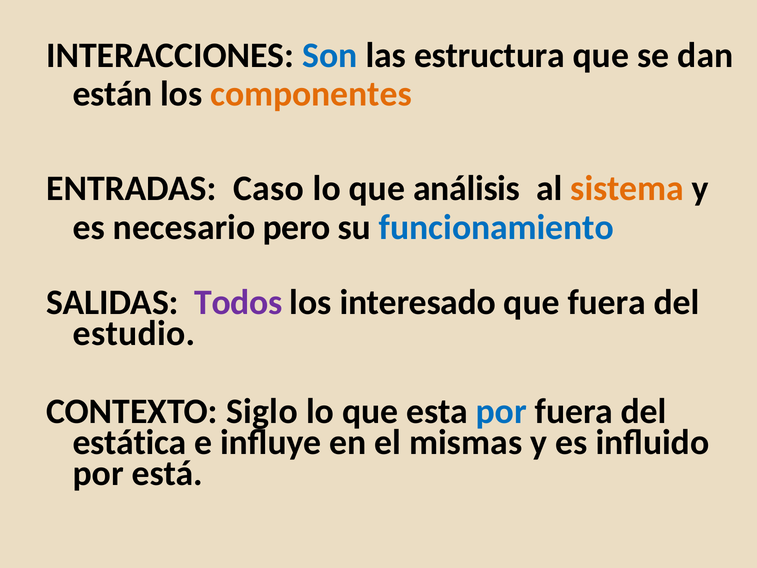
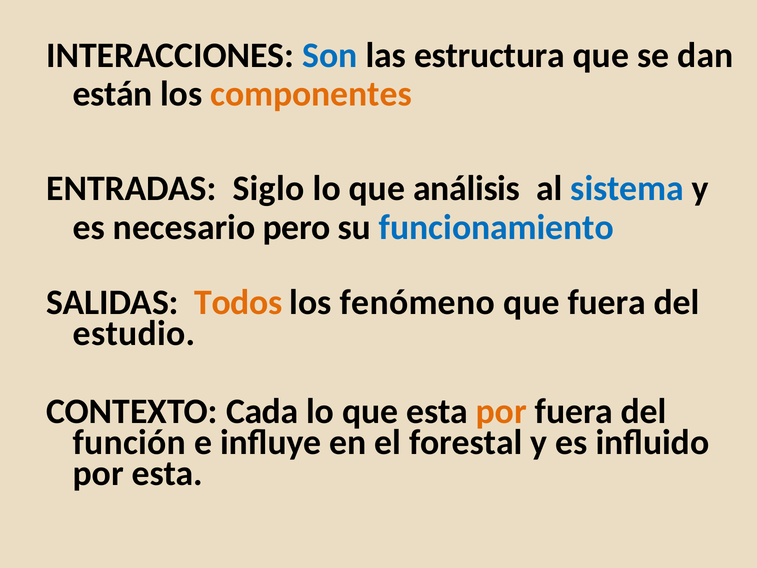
Caso: Caso -> Siglo
sistema colour: orange -> blue
Todos colour: purple -> orange
interesado: interesado -> fenómeno
Siglo: Siglo -> Cada
por at (501, 412) colour: blue -> orange
estática: estática -> función
mismas: mismas -> forestal
por está: está -> esta
